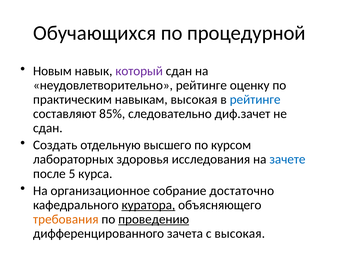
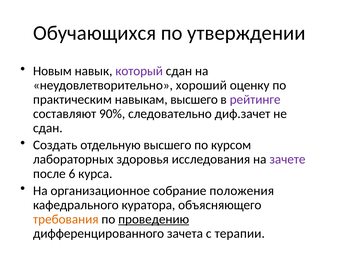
процедурной: процедурной -> утверждении
неудовлетворительно рейтинге: рейтинге -> хороший
навыкам высокая: высокая -> высшего
рейтинге at (255, 99) colour: blue -> purple
85%: 85% -> 90%
зачете colour: blue -> purple
5: 5 -> 6
достаточно: достаточно -> положения
куратора underline: present -> none
с высокая: высокая -> терапии
